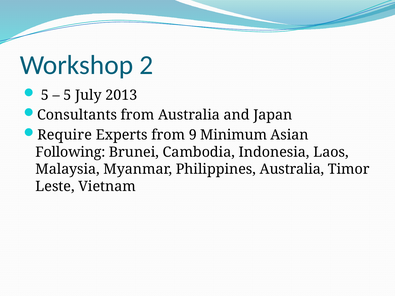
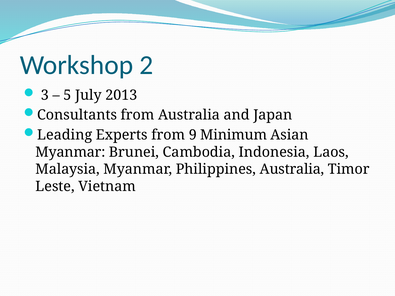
5 at (45, 95): 5 -> 3
Require: Require -> Leading
Following at (70, 152): Following -> Myanmar
